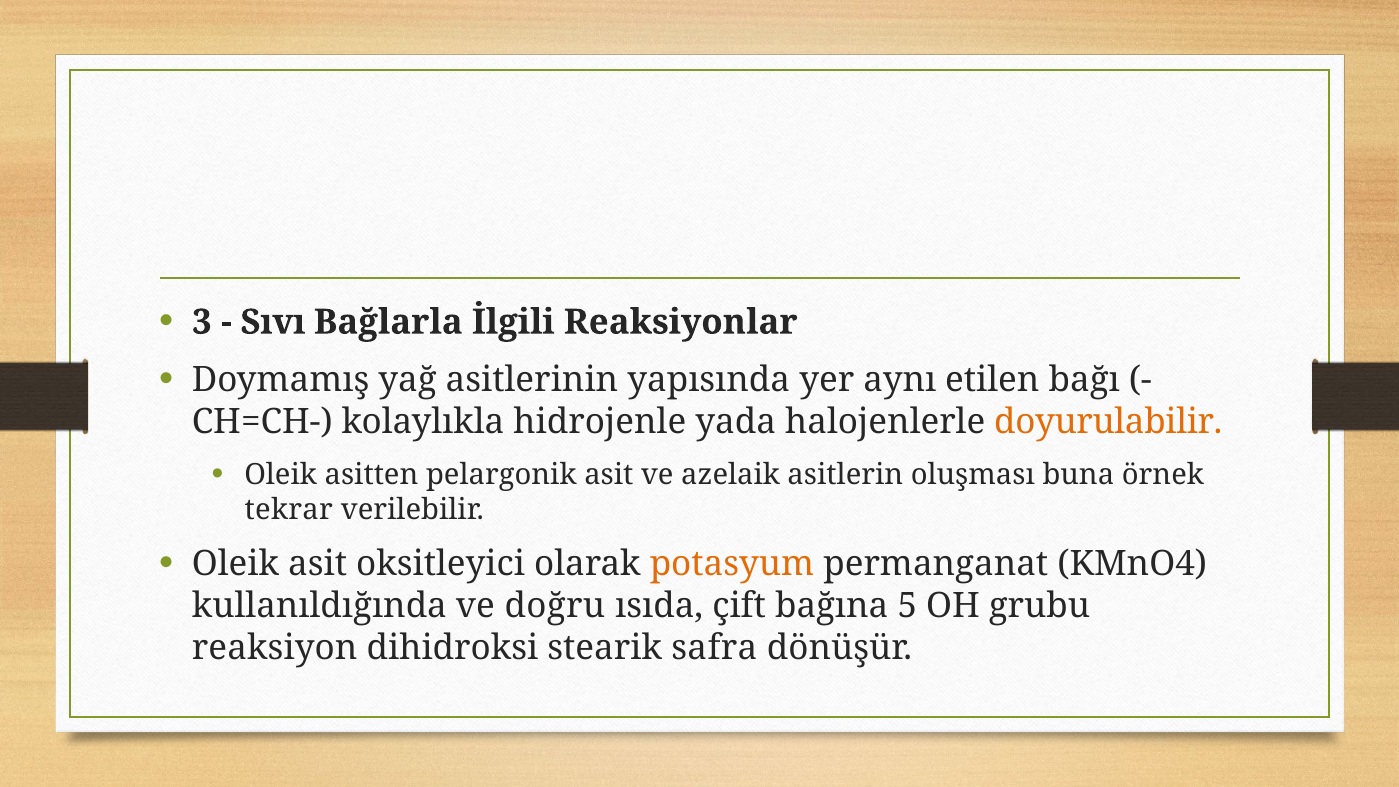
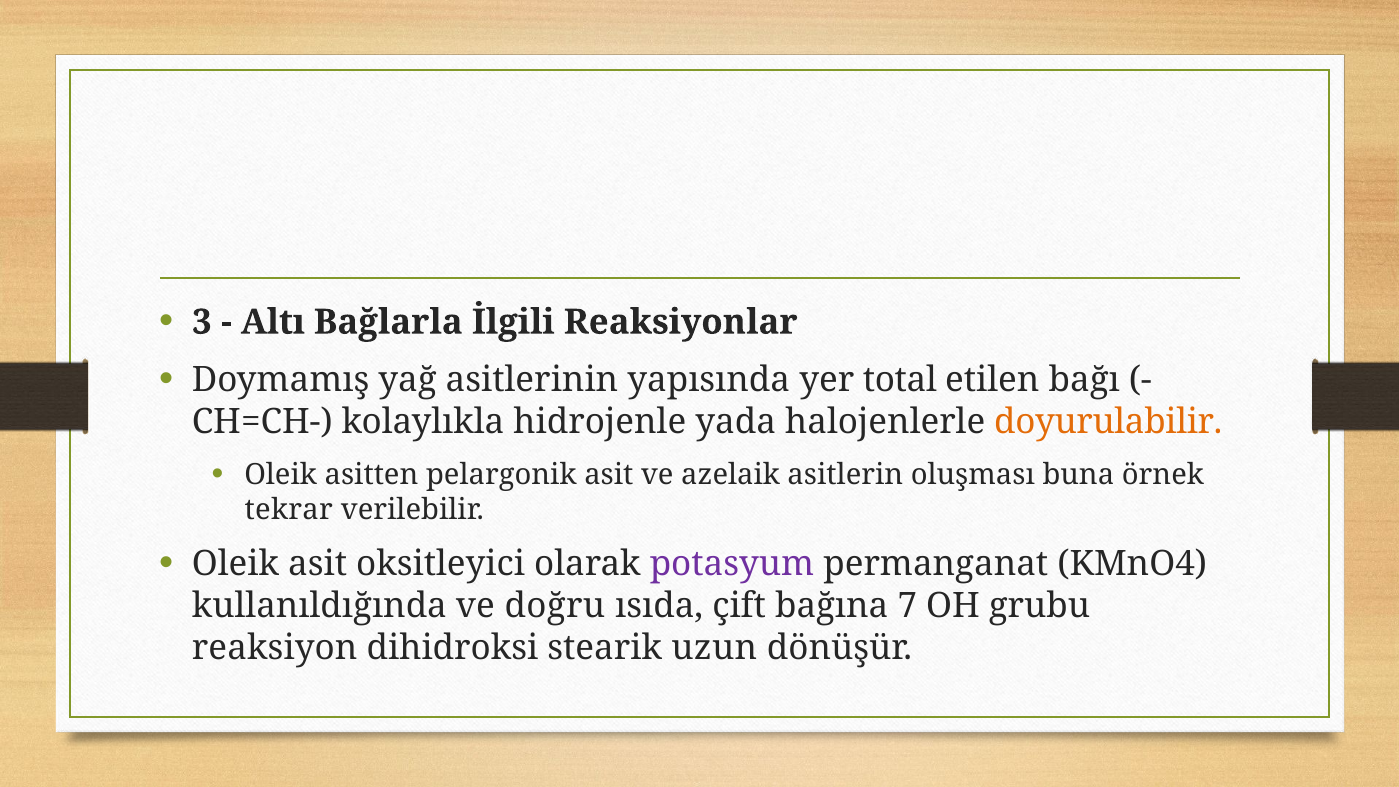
Sıvı: Sıvı -> Altı
aynı: aynı -> total
potasyum colour: orange -> purple
5: 5 -> 7
safra: safra -> uzun
